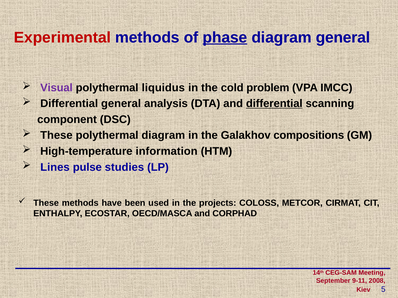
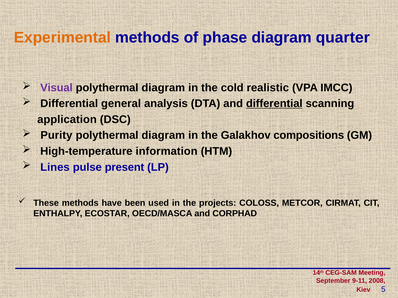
Experimental colour: red -> orange
phase underline: present -> none
diagram general: general -> quarter
liquidus at (163, 88): liquidus -> diagram
problem: problem -> realistic
component: component -> application
These at (56, 136): These -> Purity
studies: studies -> present
